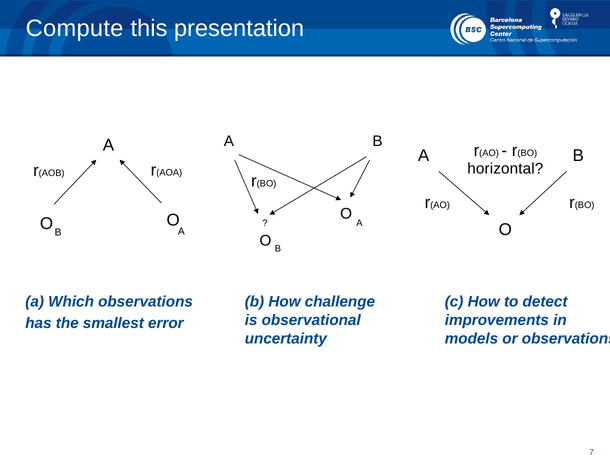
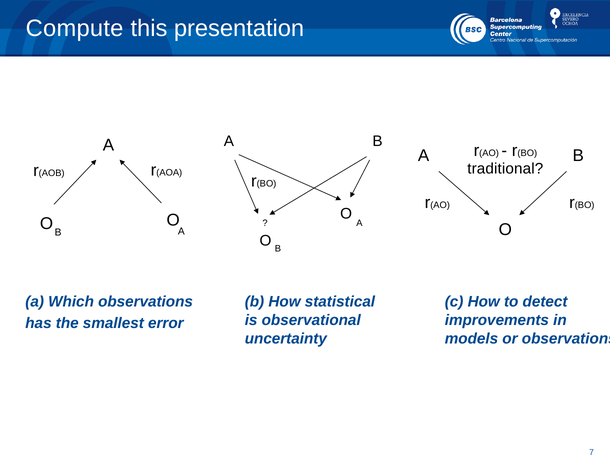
horizontal: horizontal -> traditional
challenge: challenge -> statistical
